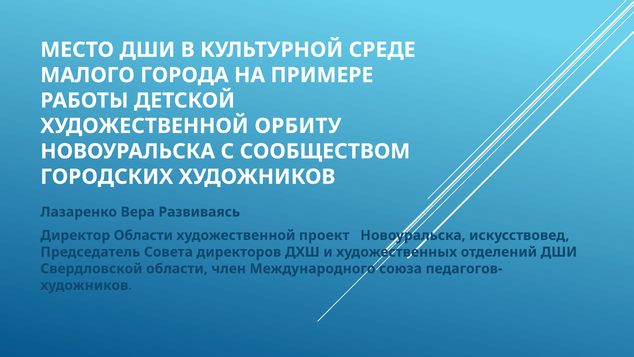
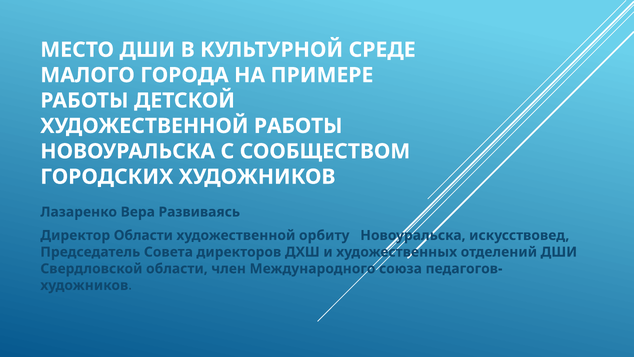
ХУДОЖЕСТВЕННОЙ ОРБИТУ: ОРБИТУ -> РАБОТЫ
проект: проект -> орбиту
